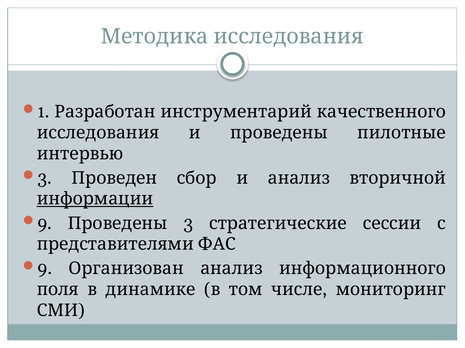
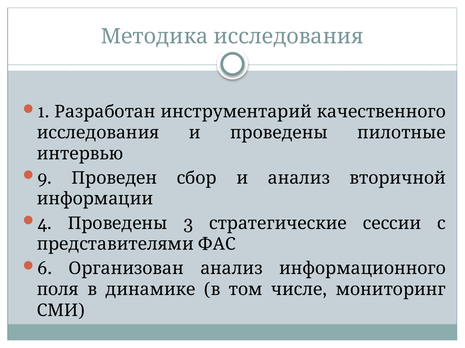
3 at (45, 178): 3 -> 9
информации underline: present -> none
9 at (45, 224): 9 -> 4
9 at (45, 269): 9 -> 6
